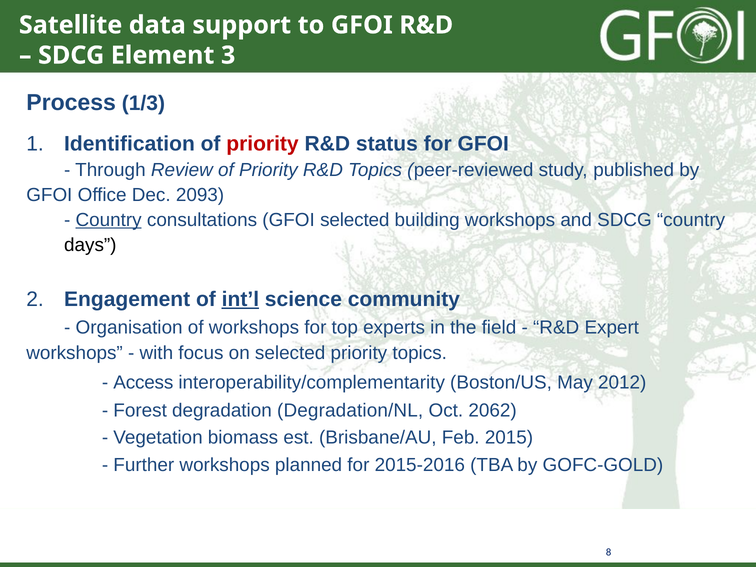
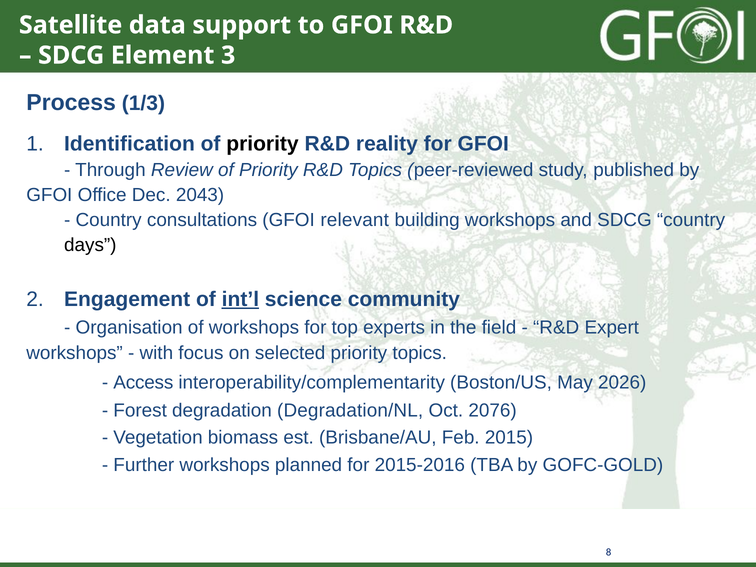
priority at (262, 144) colour: red -> black
status: status -> reality
2093: 2093 -> 2043
Country at (109, 220) underline: present -> none
GFOI selected: selected -> relevant
2012: 2012 -> 2026
2062: 2062 -> 2076
